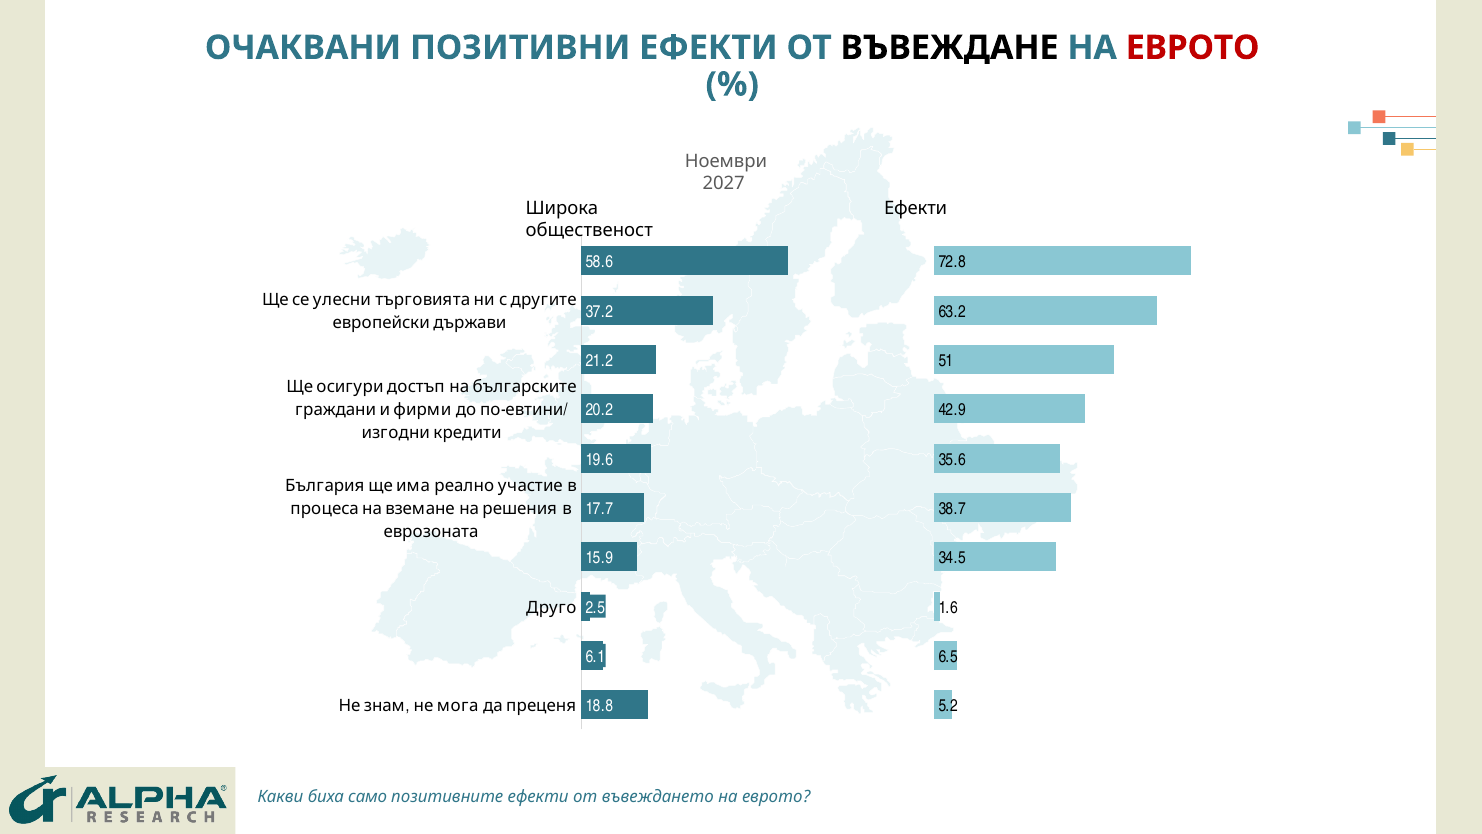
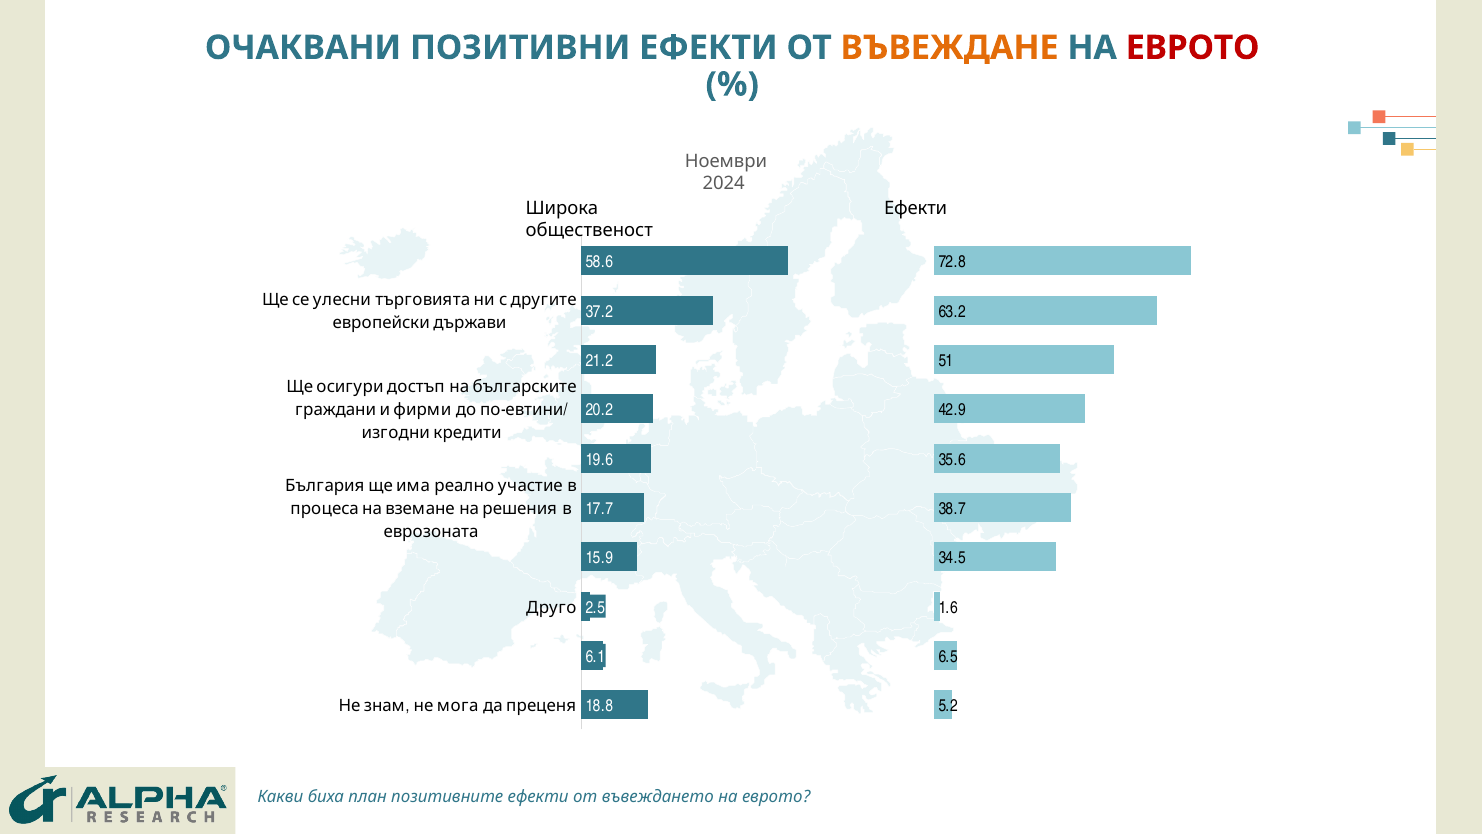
ВЪВЕЖДАНЕ colour: black -> orange
2027: 2027 -> 2024
само: само -> план
